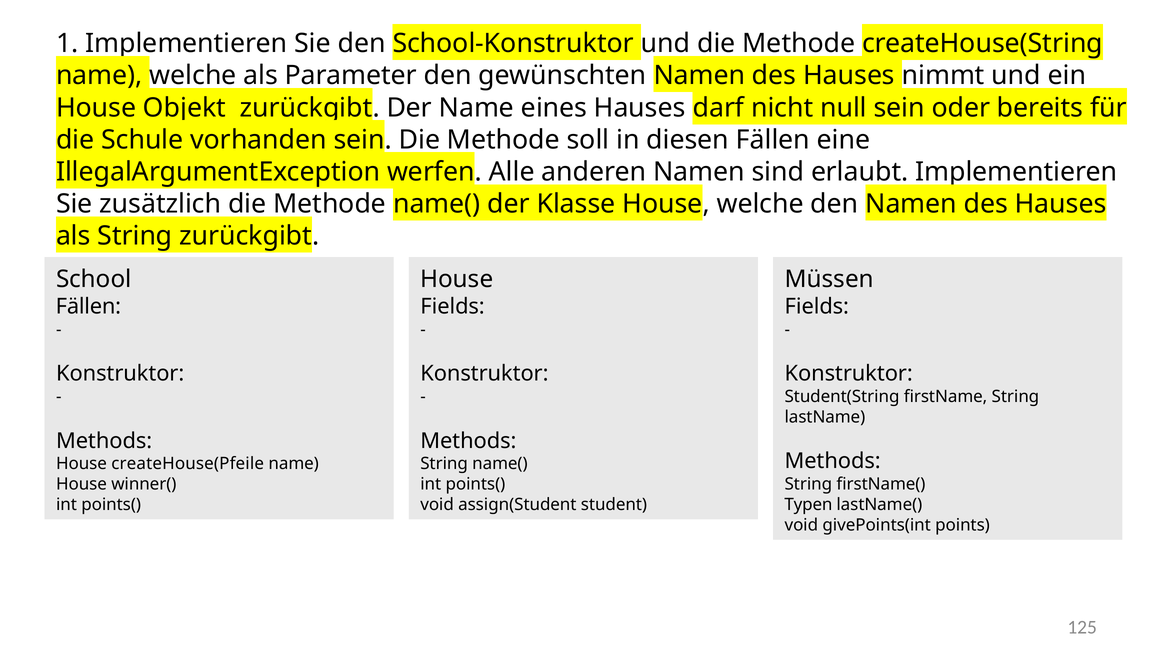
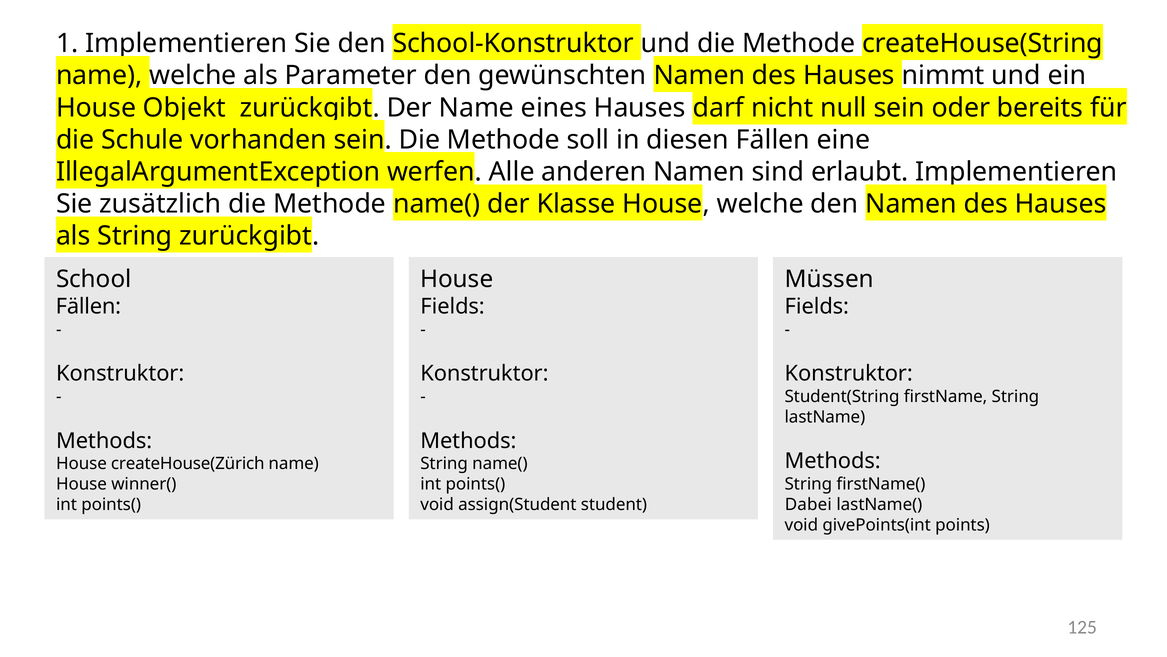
createHouse(Pfeile: createHouse(Pfeile -> createHouse(Zürich
Typen: Typen -> Dabei
